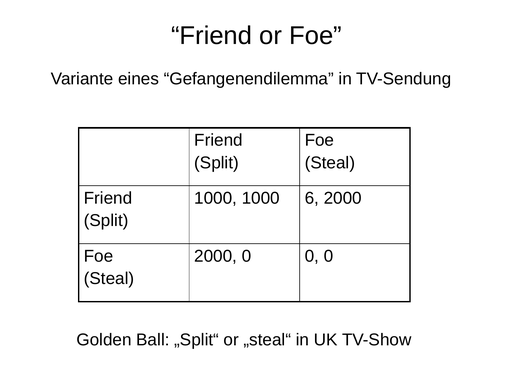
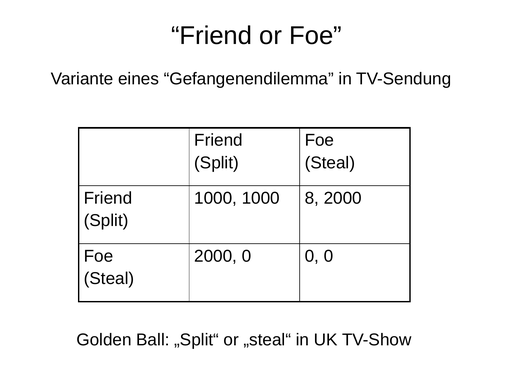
6: 6 -> 8
